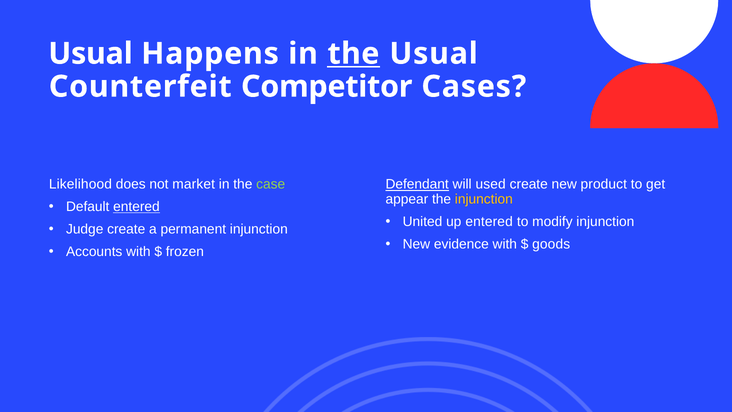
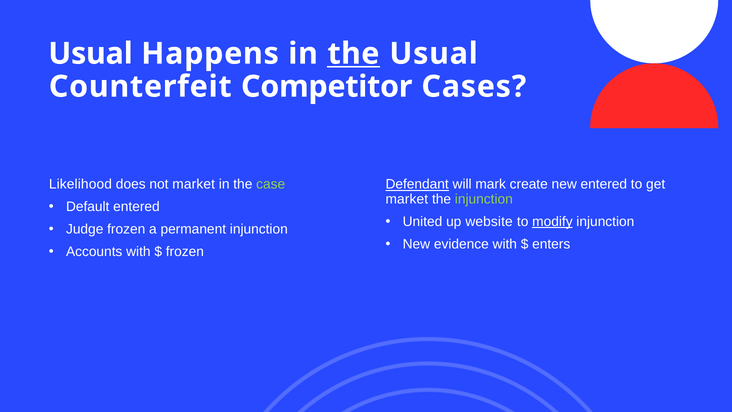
used: used -> mark
new product: product -> entered
appear at (407, 199): appear -> market
injunction at (484, 199) colour: yellow -> light green
entered at (136, 207) underline: present -> none
up entered: entered -> website
modify underline: none -> present
Judge create: create -> frozen
goods: goods -> enters
